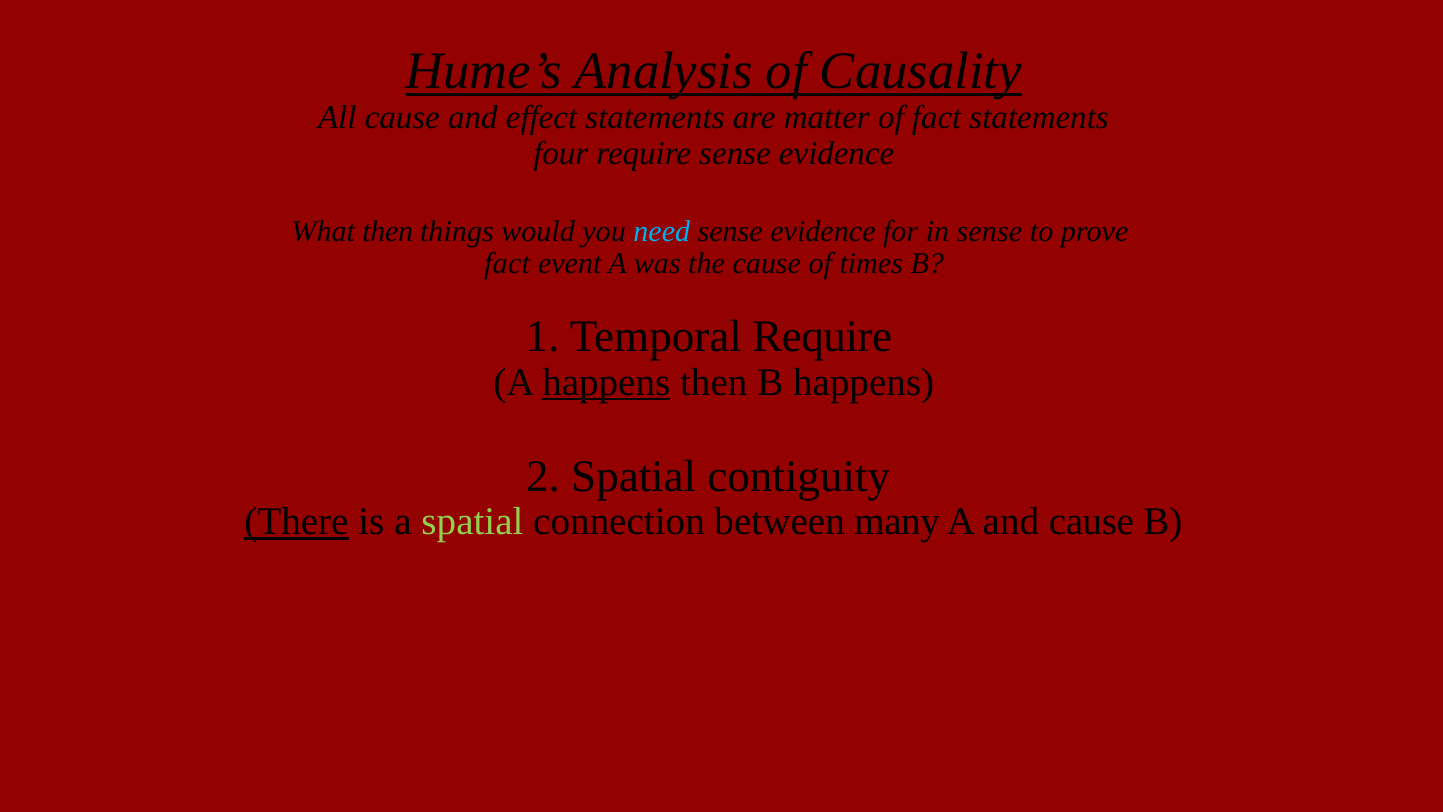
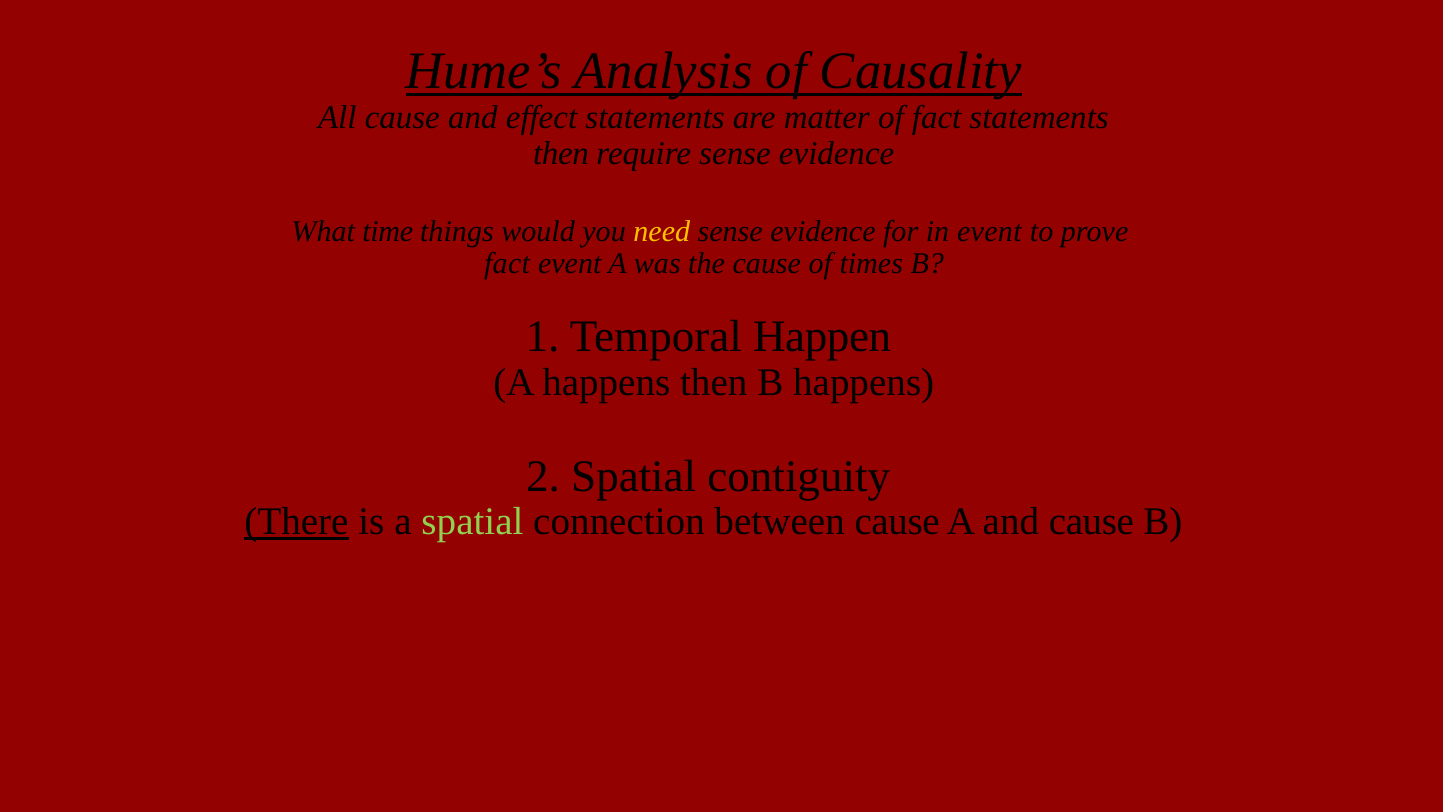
four at (561, 153): four -> then
What then: then -> time
need colour: light blue -> yellow
in sense: sense -> event
Temporal Require: Require -> Happen
happens at (606, 382) underline: present -> none
between many: many -> cause
